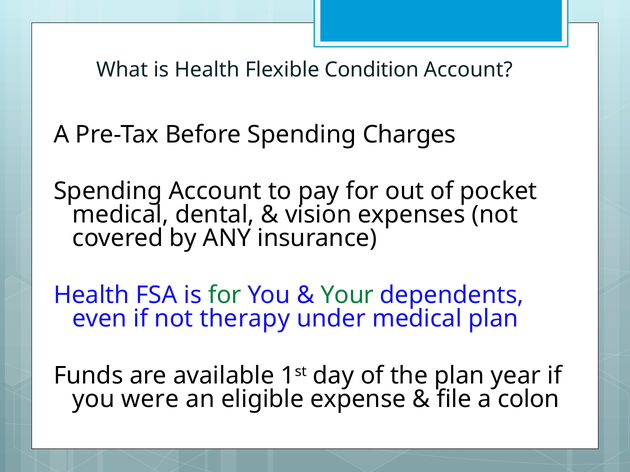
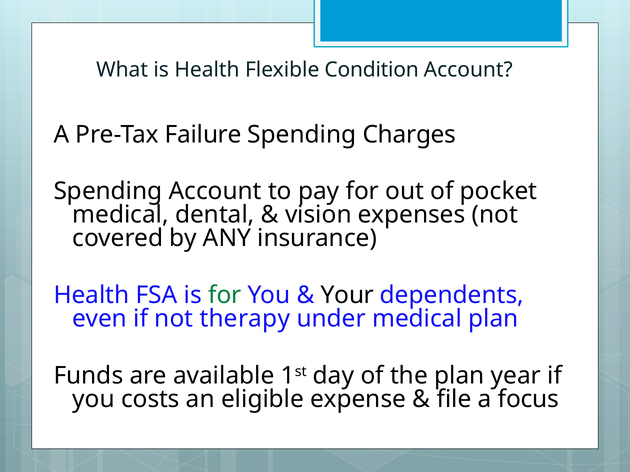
Before: Before -> Failure
Your colour: green -> black
were: were -> costs
colon: colon -> focus
